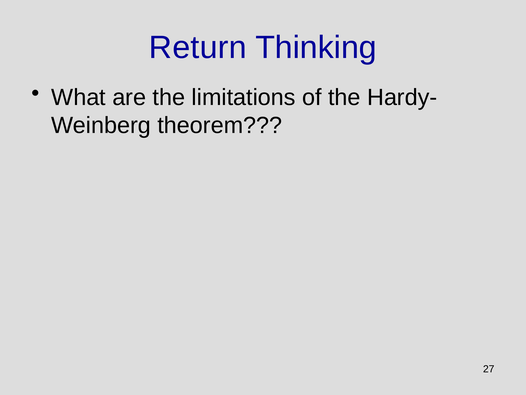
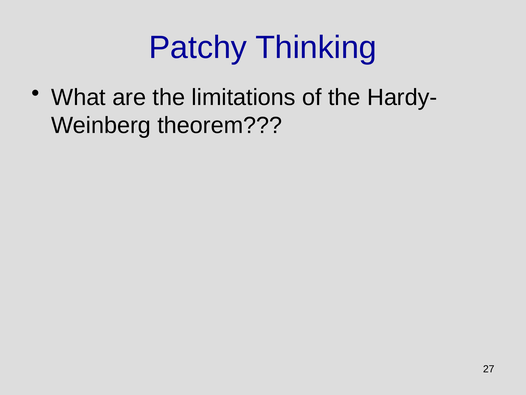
Return: Return -> Patchy
